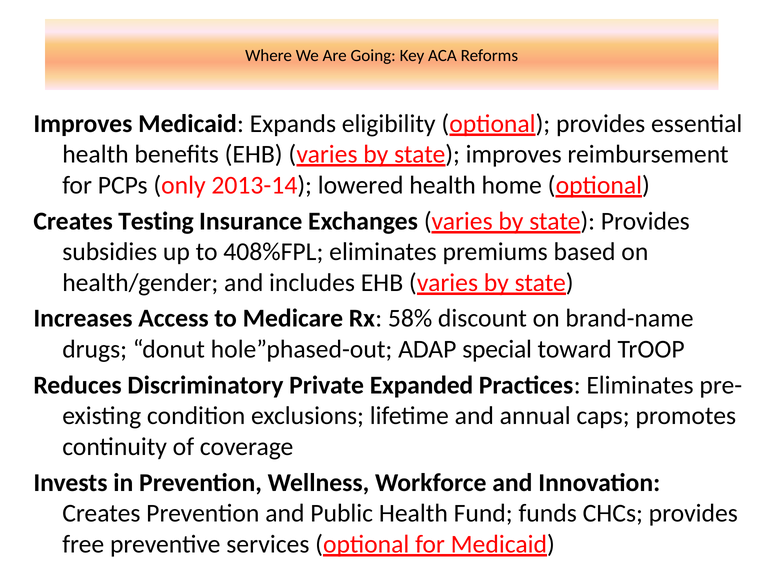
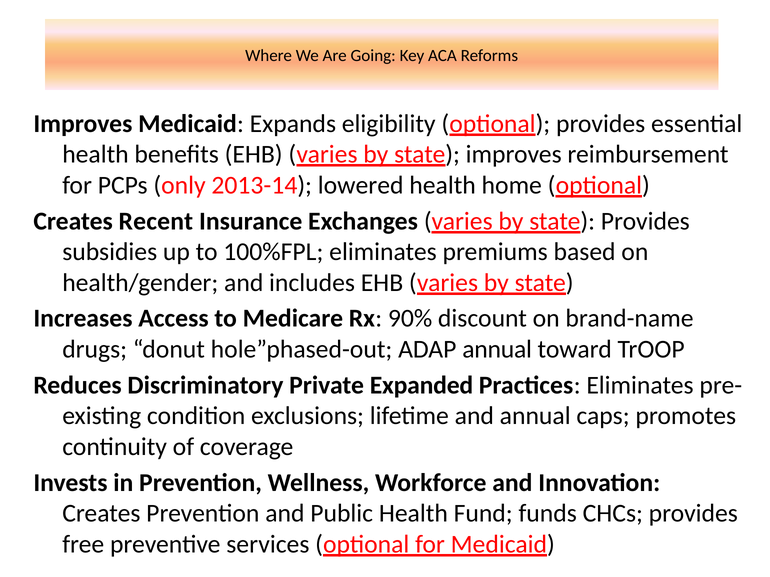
Testing: Testing -> Recent
408%FPL: 408%FPL -> 100%FPL
58%: 58% -> 90%
ADAP special: special -> annual
